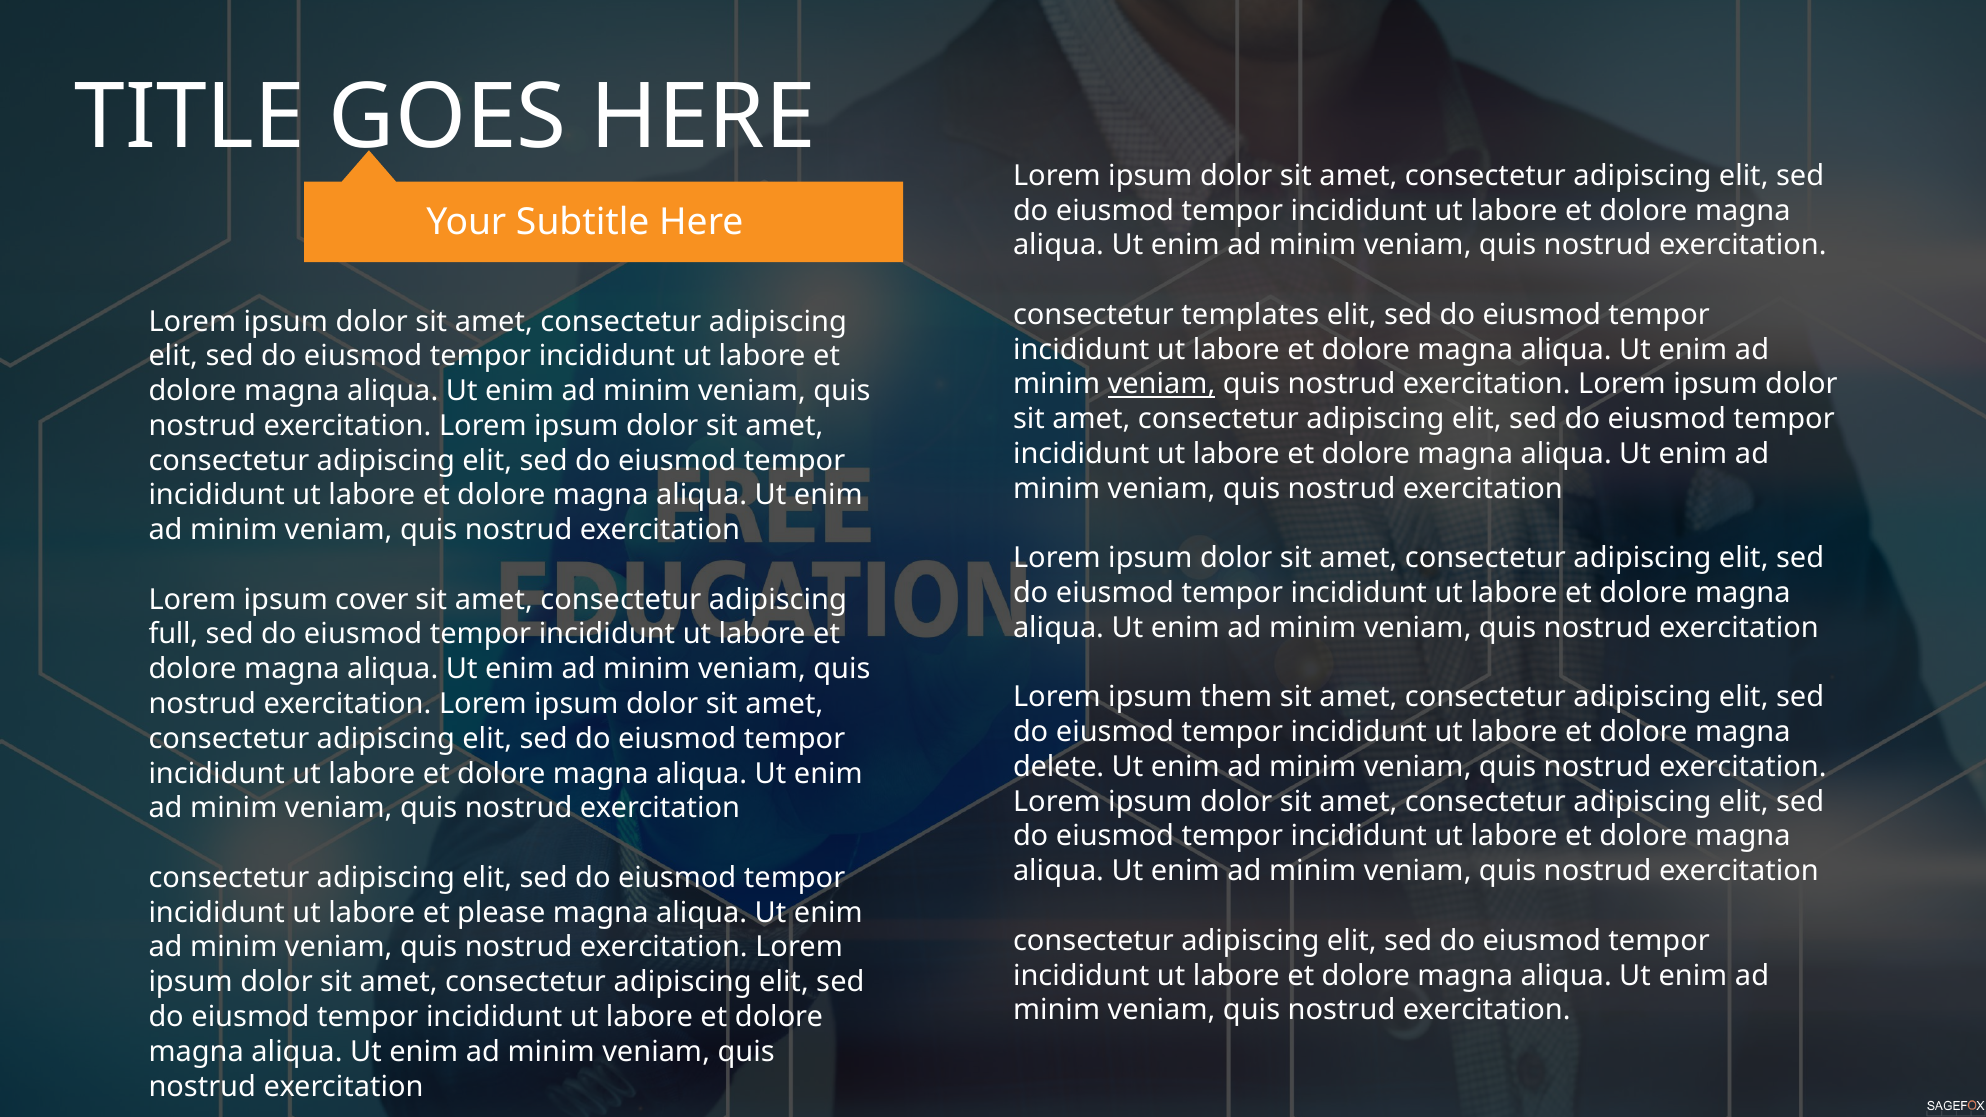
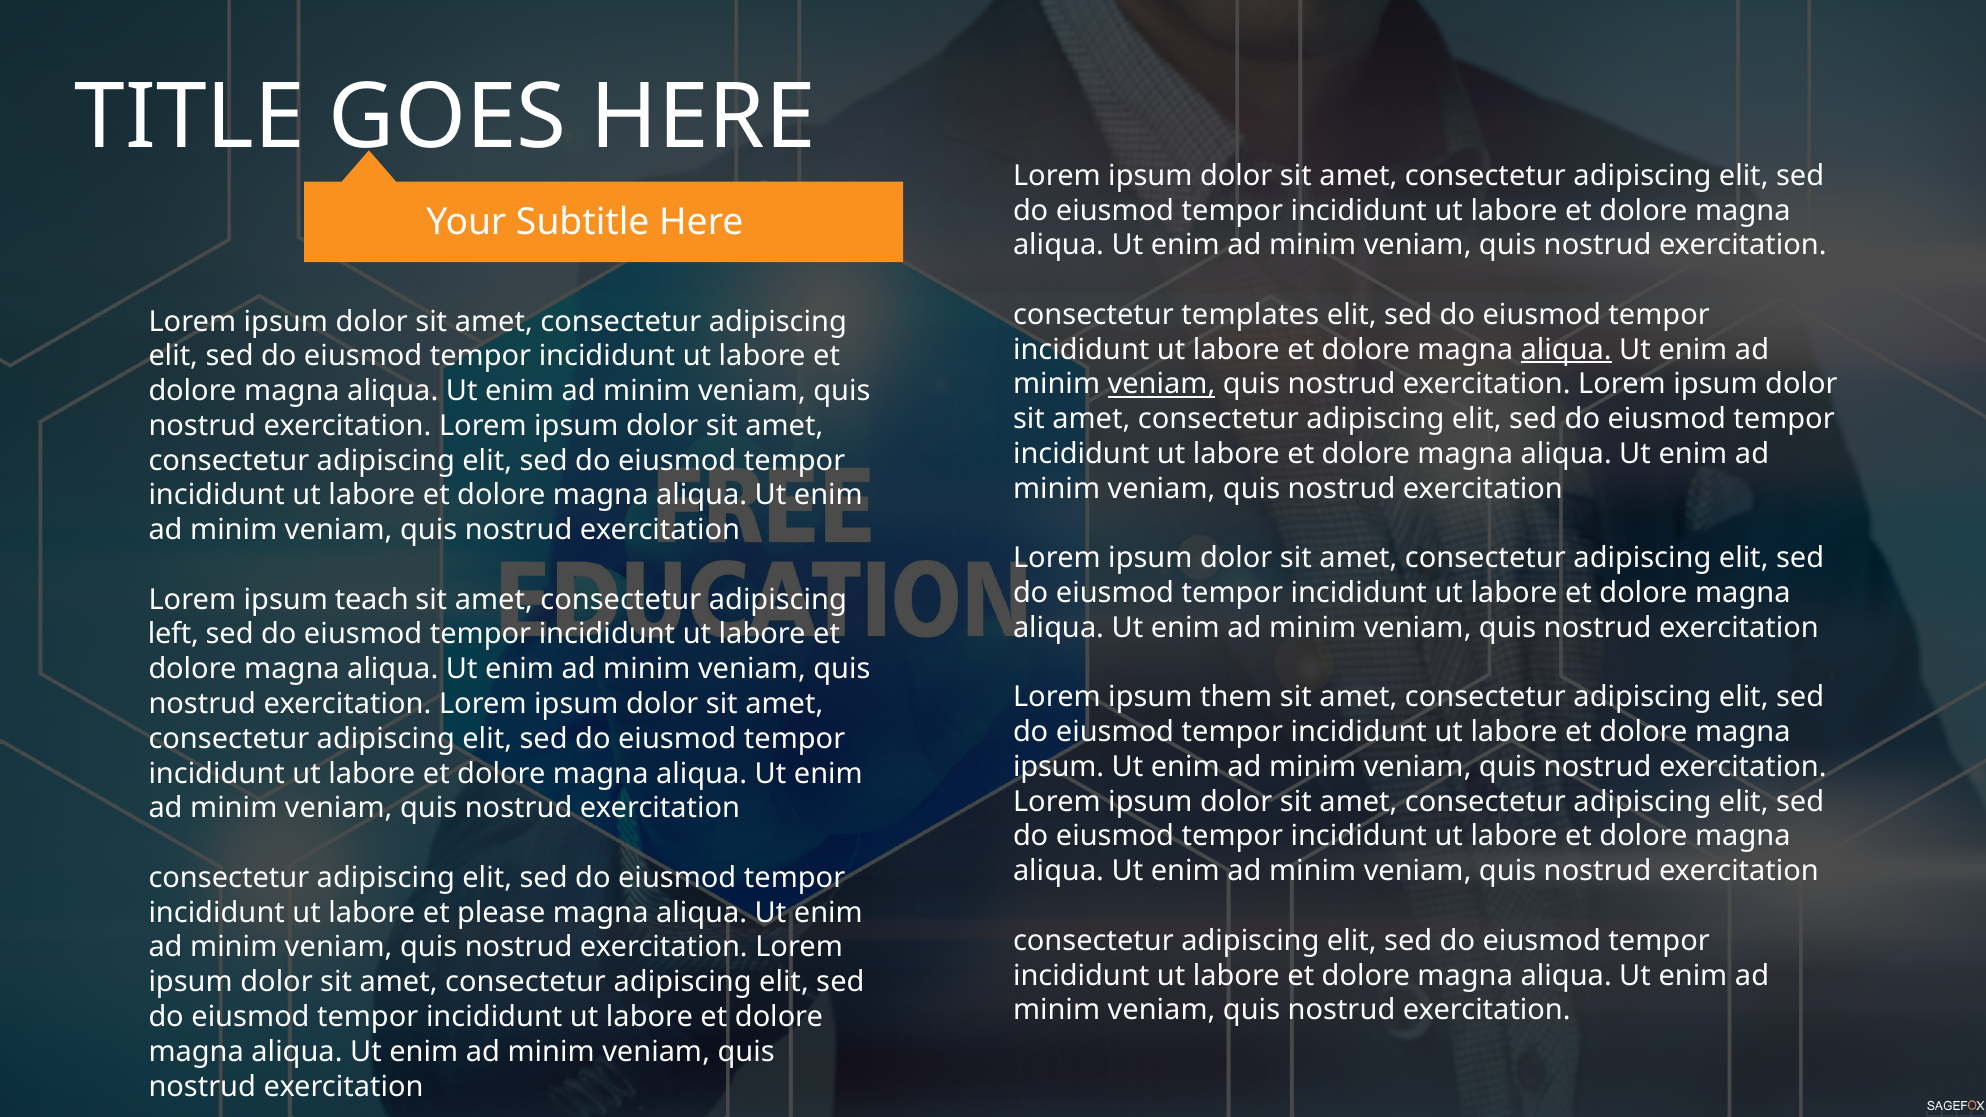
aliqua at (1566, 350) underline: none -> present
cover: cover -> teach
full: full -> left
delete at (1059, 767): delete -> ipsum
